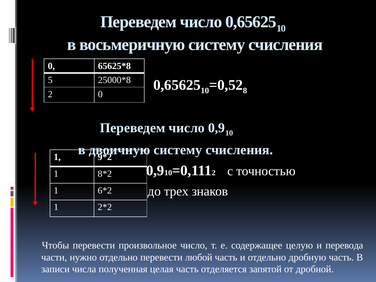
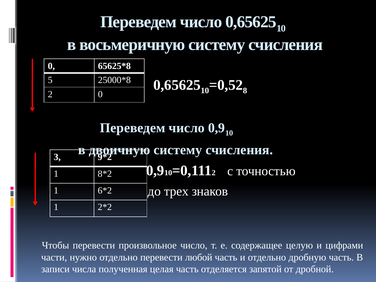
1 at (57, 157): 1 -> 3
перевода: перевода -> цифрами
